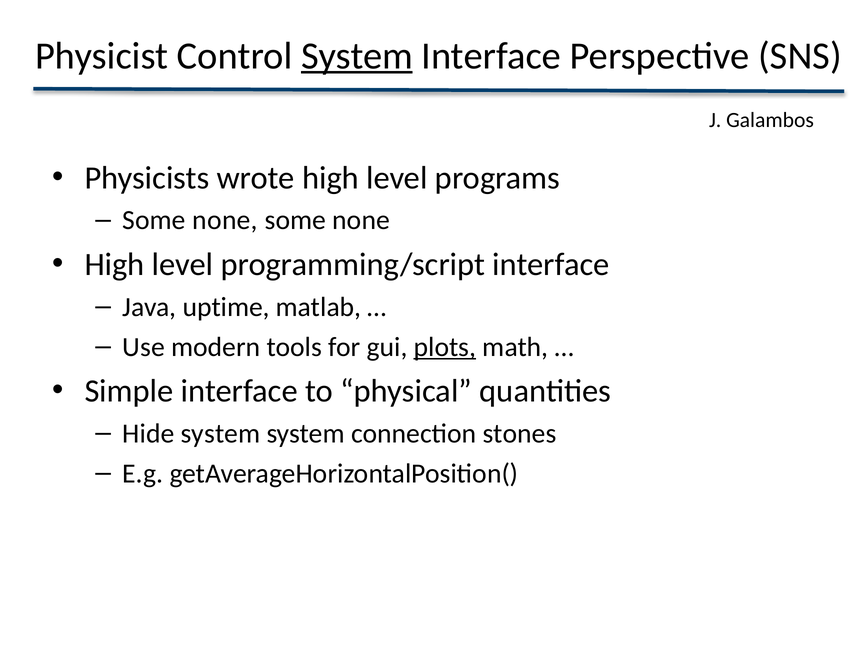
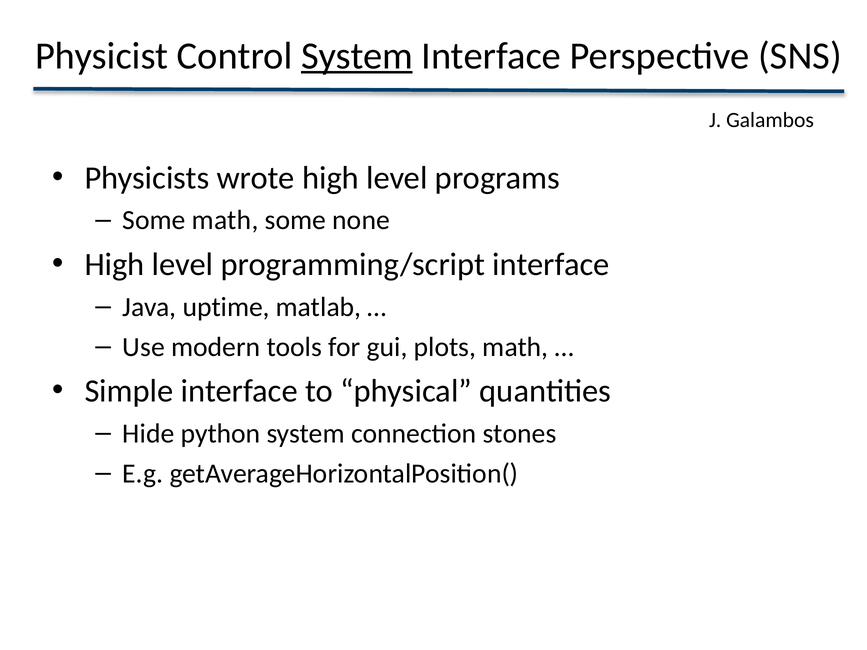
none at (225, 220): none -> math
plots underline: present -> none
Hide system: system -> python
